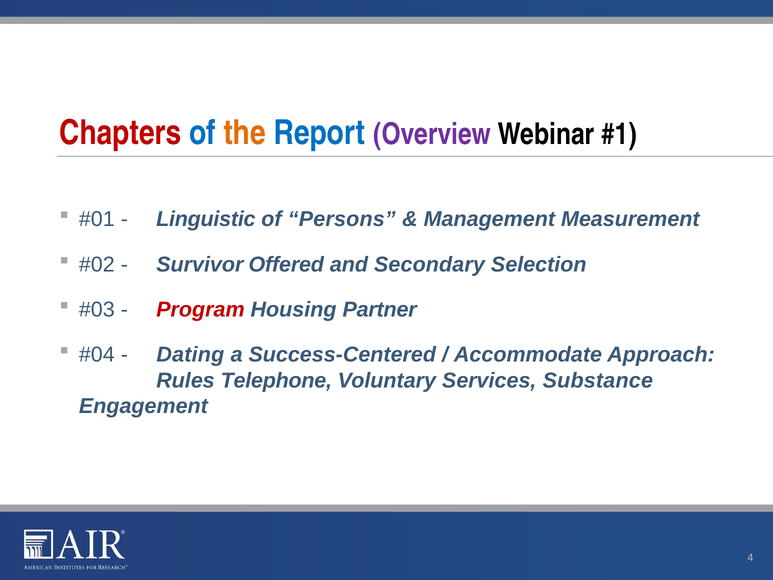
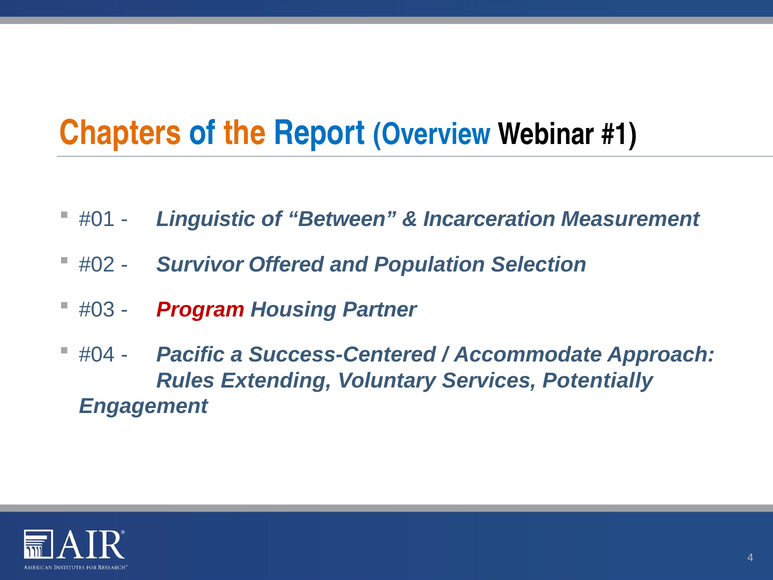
Chapters colour: red -> orange
Overview colour: purple -> blue
Persons: Persons -> Between
Management: Management -> Incarceration
Secondary: Secondary -> Population
Dating: Dating -> Pacific
Telephone: Telephone -> Extending
Substance: Substance -> Potentially
